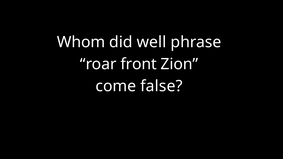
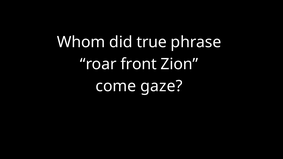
well: well -> true
false: false -> gaze
